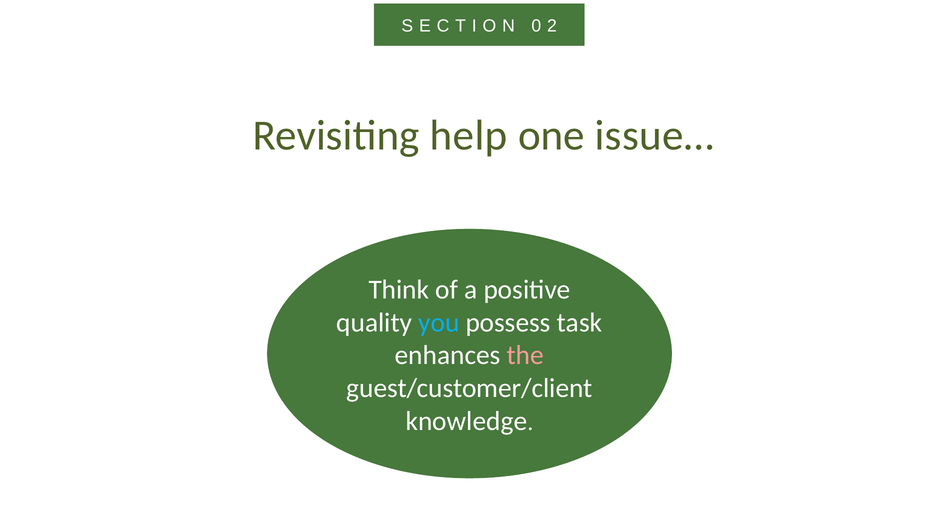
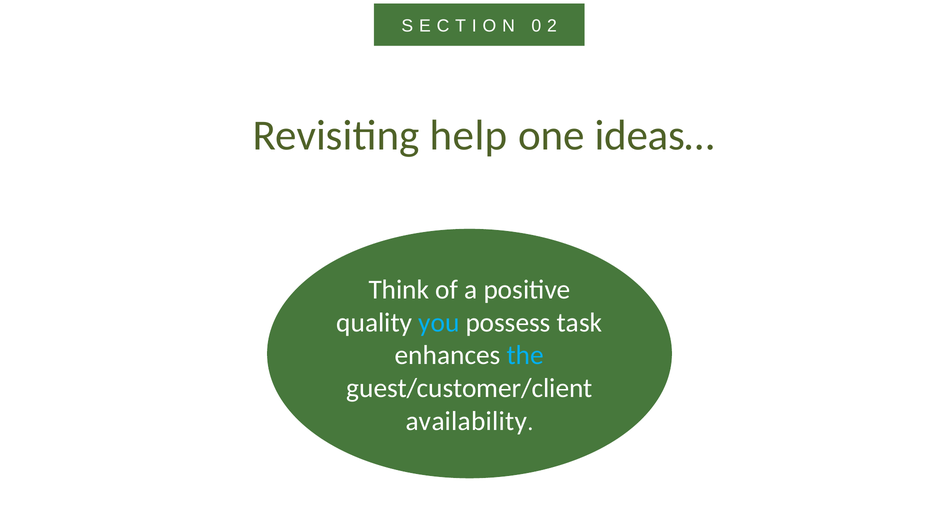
issue…: issue… -> ideas…
the colour: pink -> light blue
knowledge: knowledge -> availability
